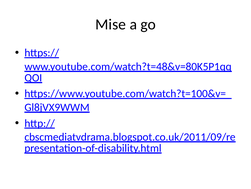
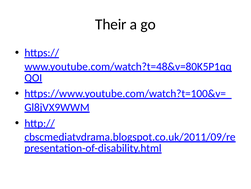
Mise: Mise -> Their
